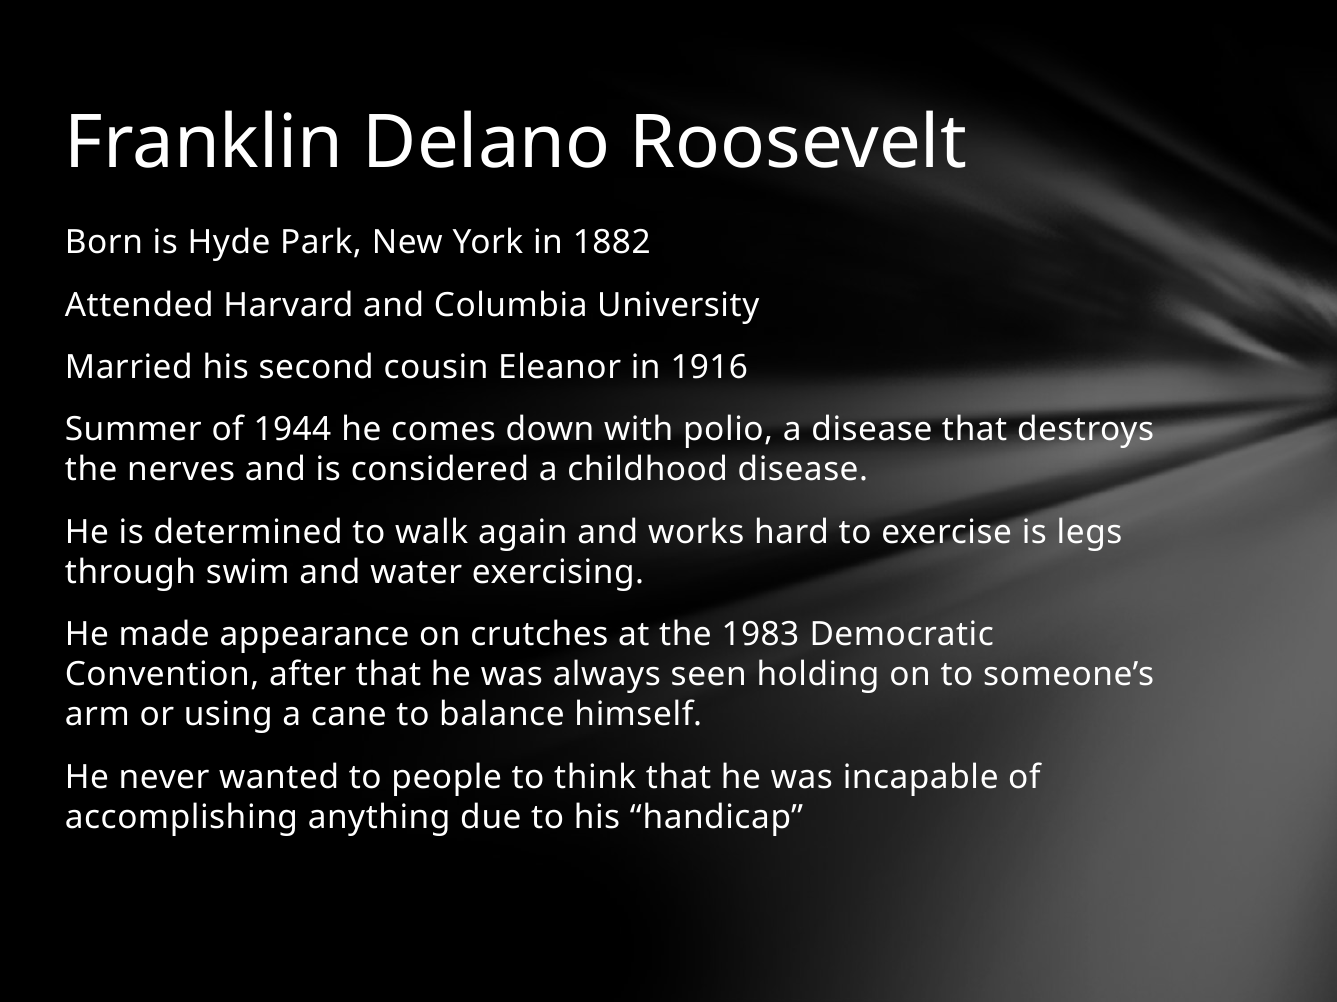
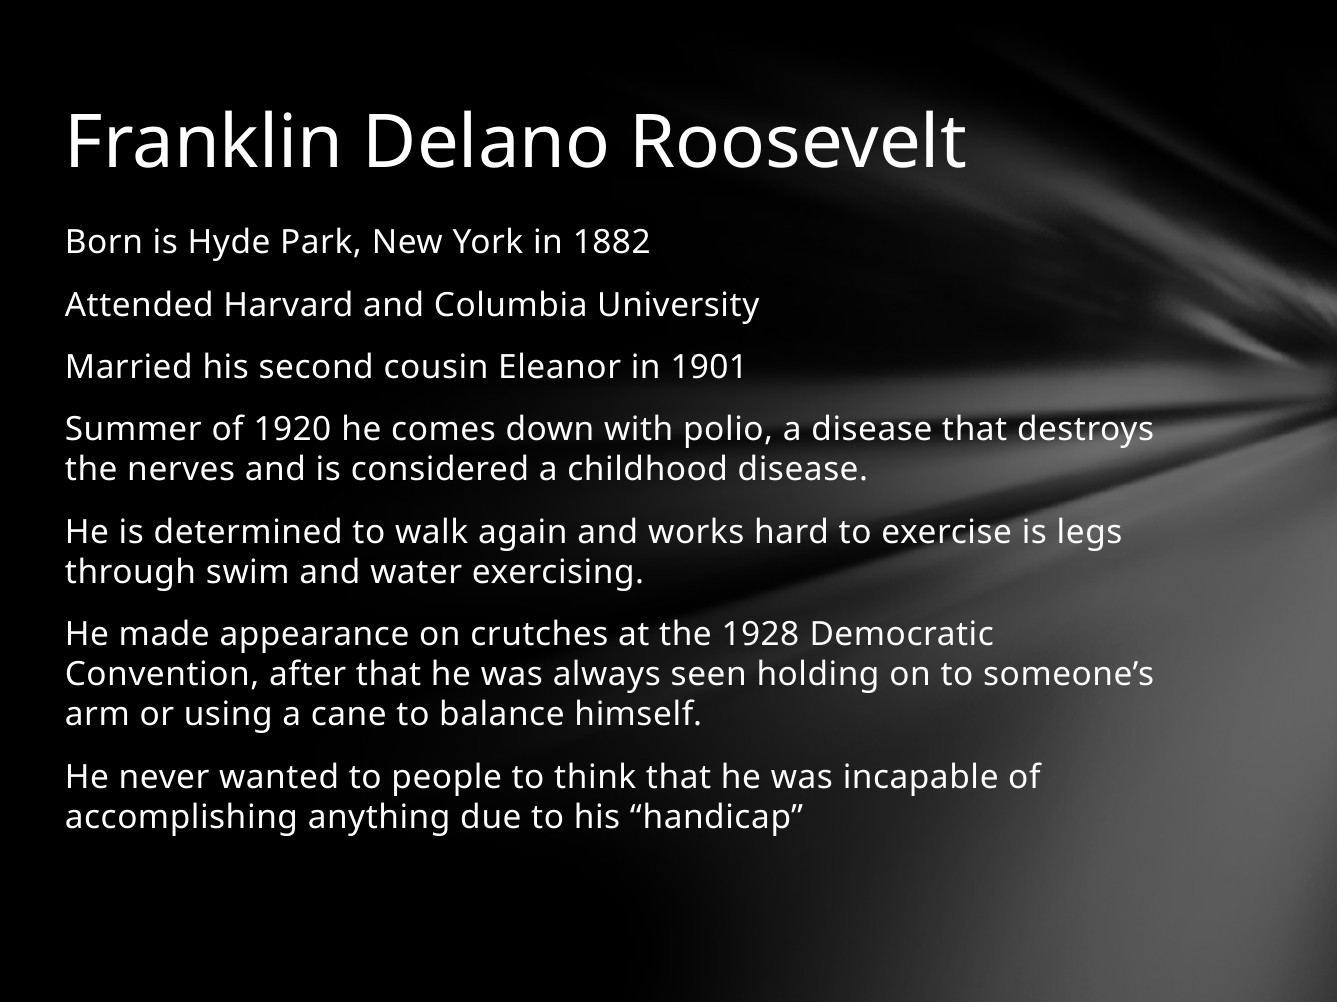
1916: 1916 -> 1901
1944: 1944 -> 1920
1983: 1983 -> 1928
